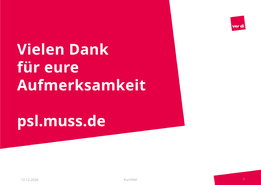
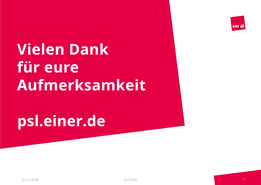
psl.muss.de: psl.muss.de -> psl.einer.de
